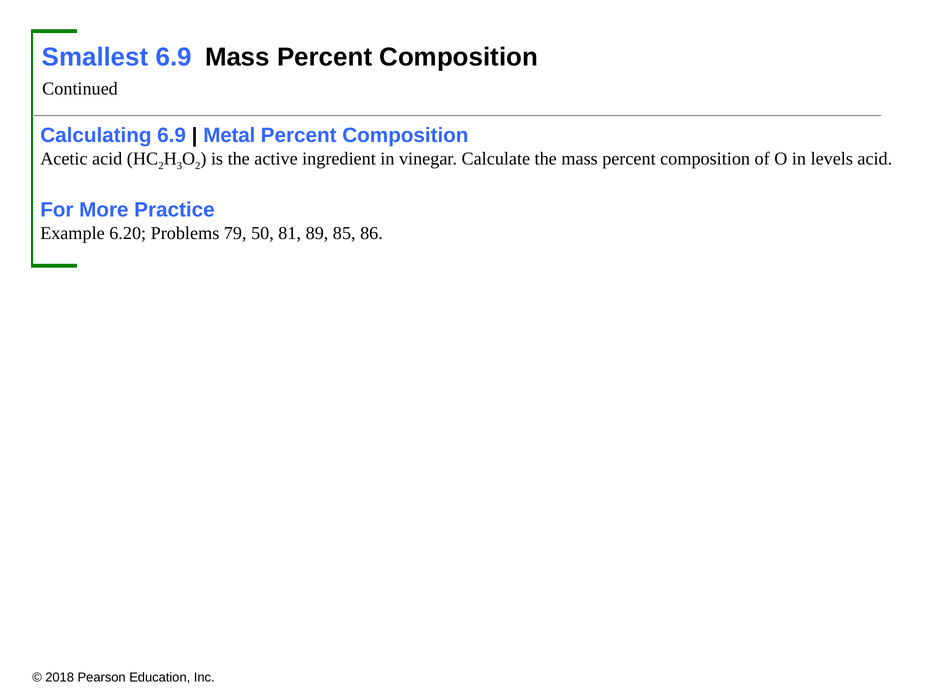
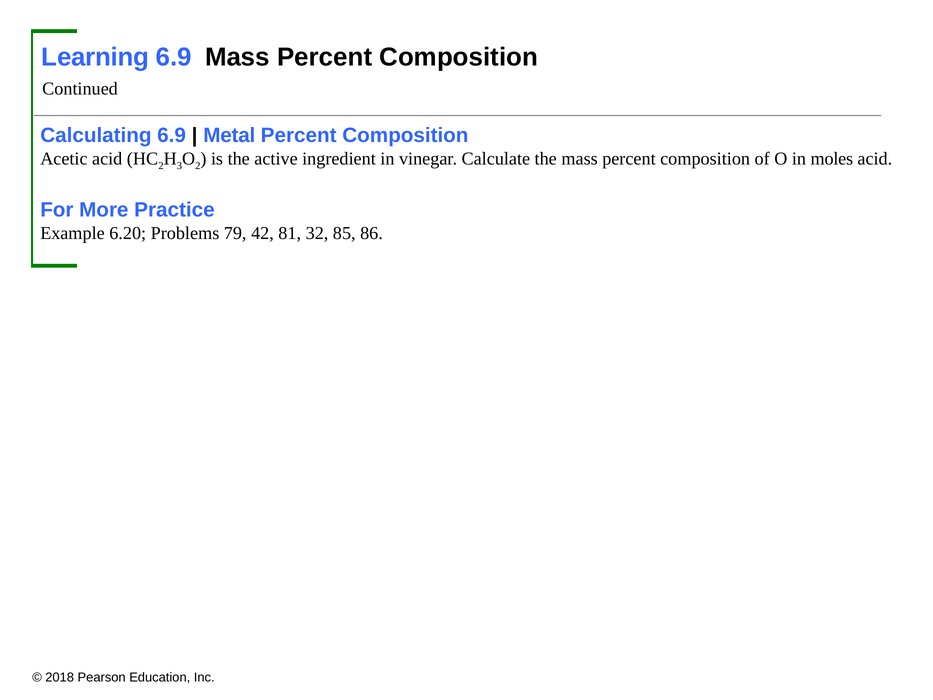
Smallest: Smallest -> Learning
levels: levels -> moles
50: 50 -> 42
89: 89 -> 32
